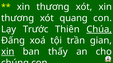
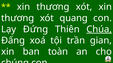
Trước: Trước -> Đứng
xin at (8, 52) underline: present -> none
thấy: thấy -> toàn
